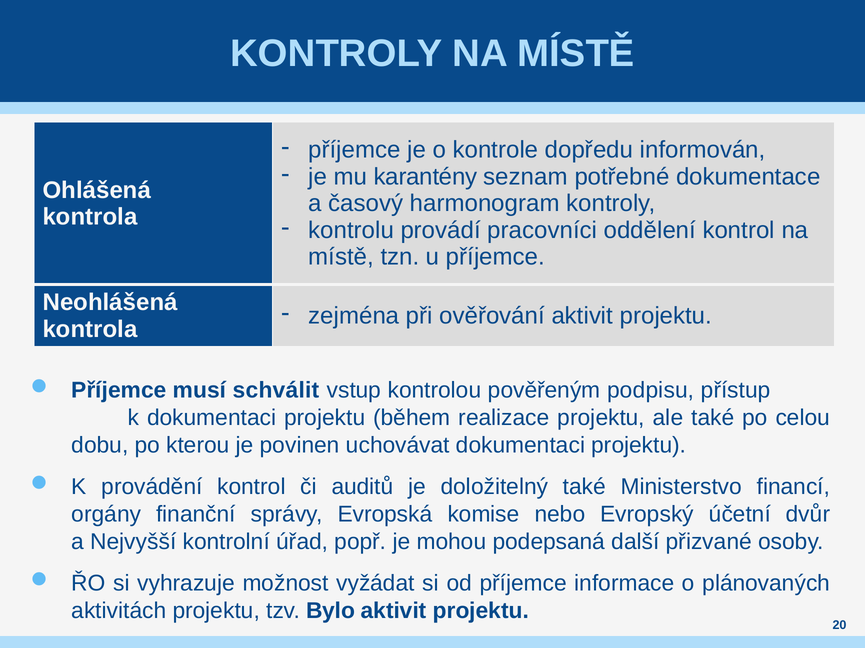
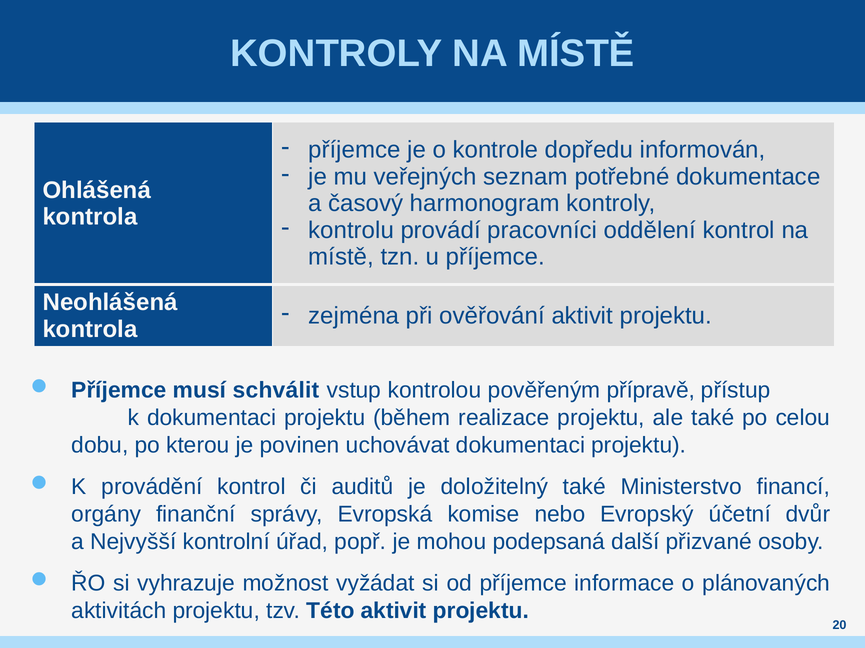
karantény: karantény -> veřejných
podpisu: podpisu -> přípravě
Bylo: Bylo -> Této
